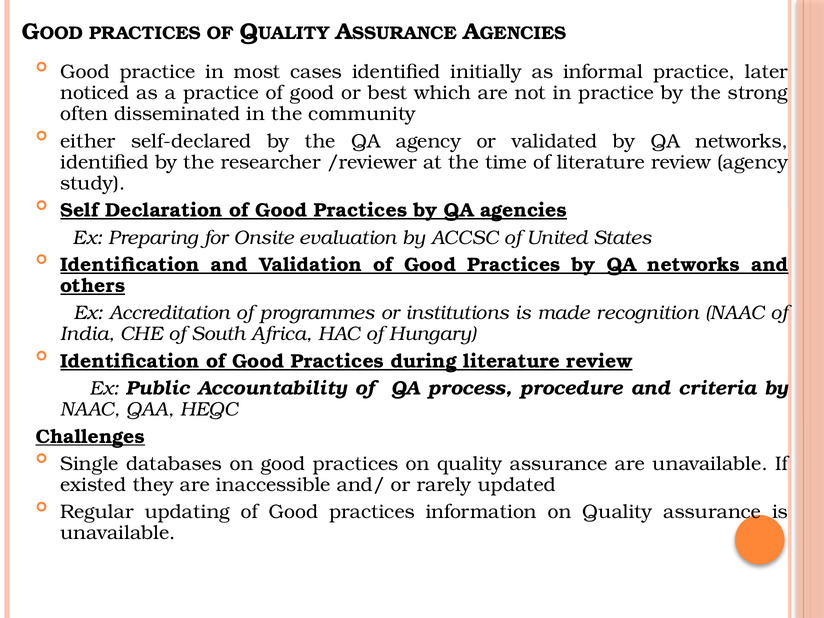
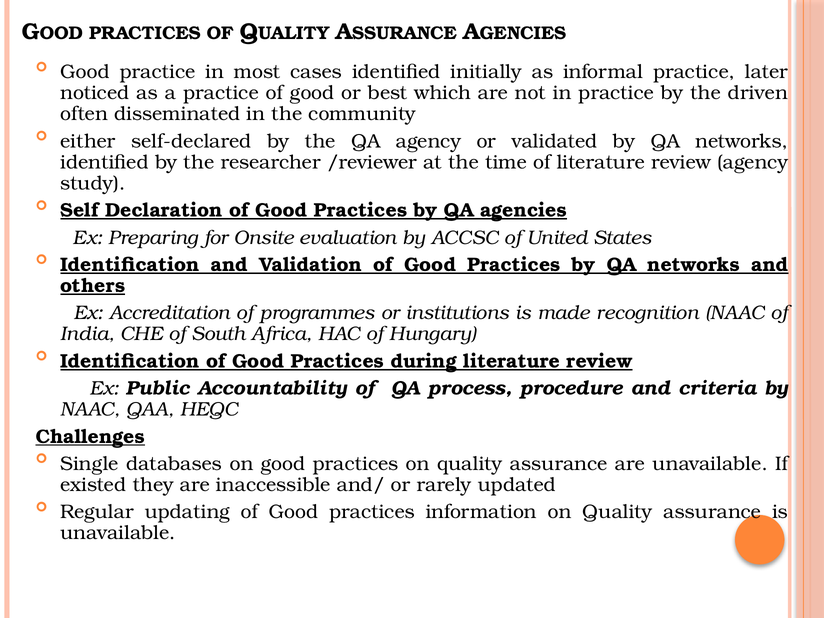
strong: strong -> driven
